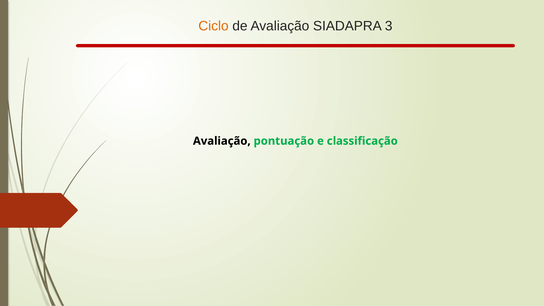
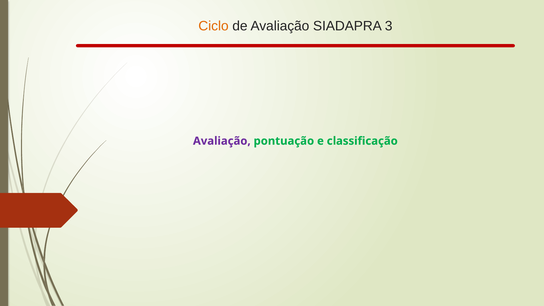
Avaliação at (222, 141) colour: black -> purple
